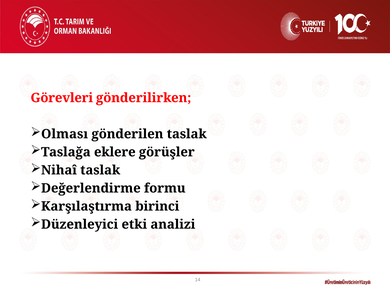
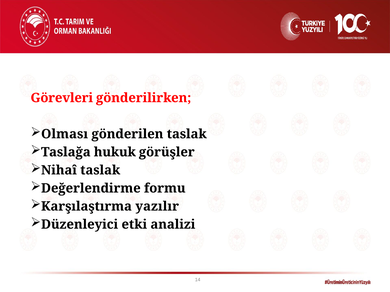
eklere: eklere -> hukuk
birinci: birinci -> yazılır
